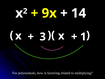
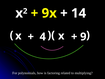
1: 1 -> 9
3: 3 -> 4
